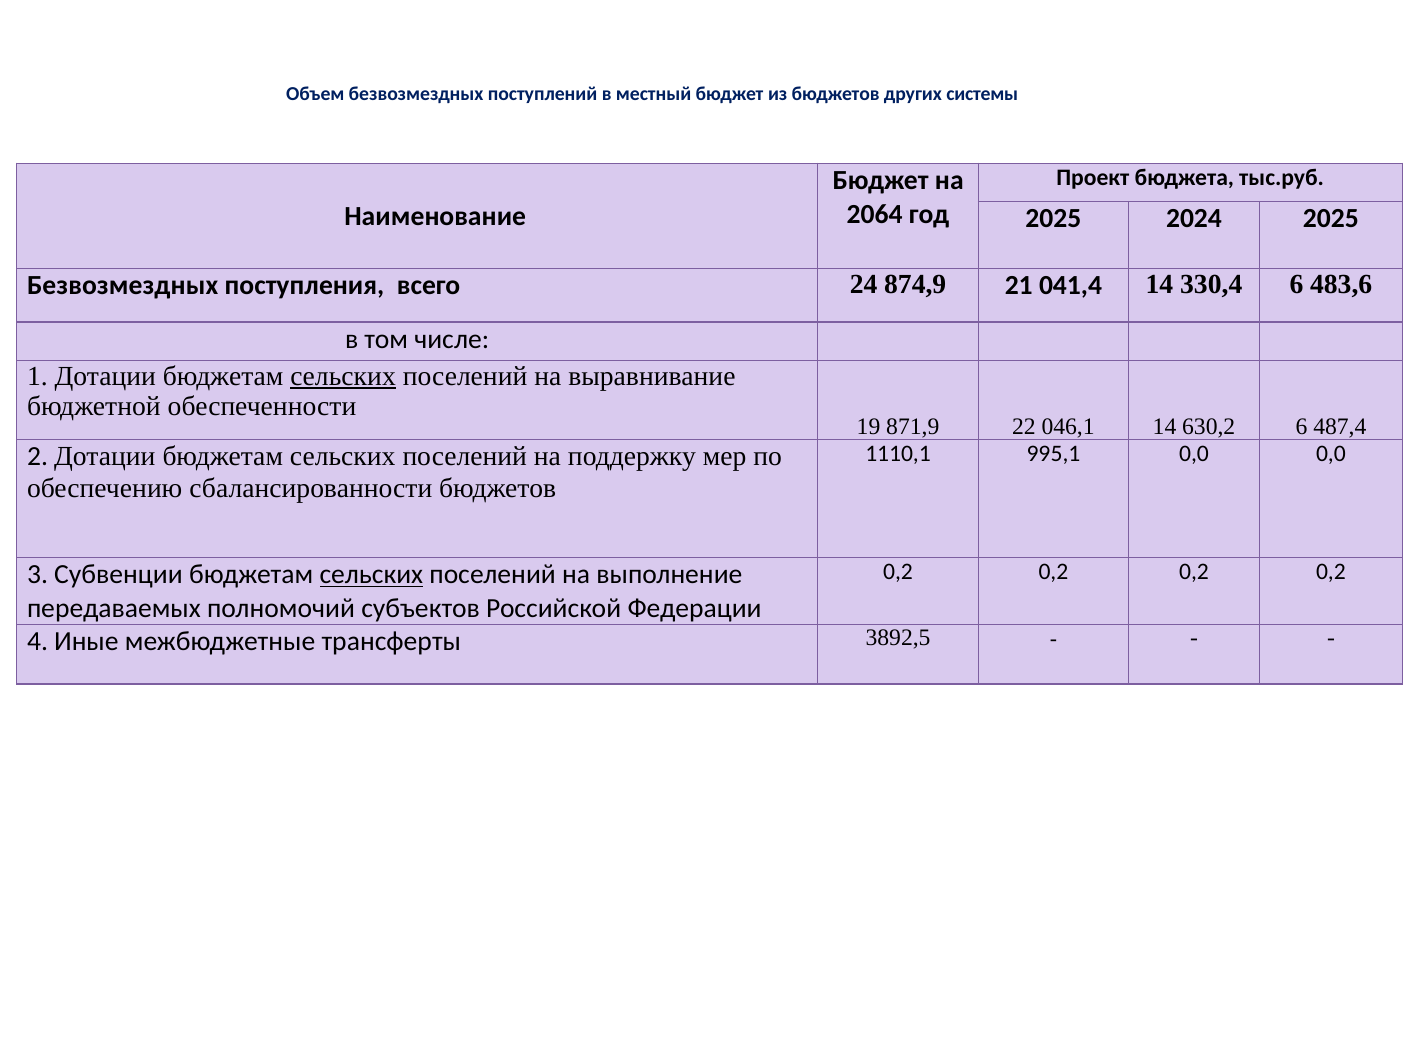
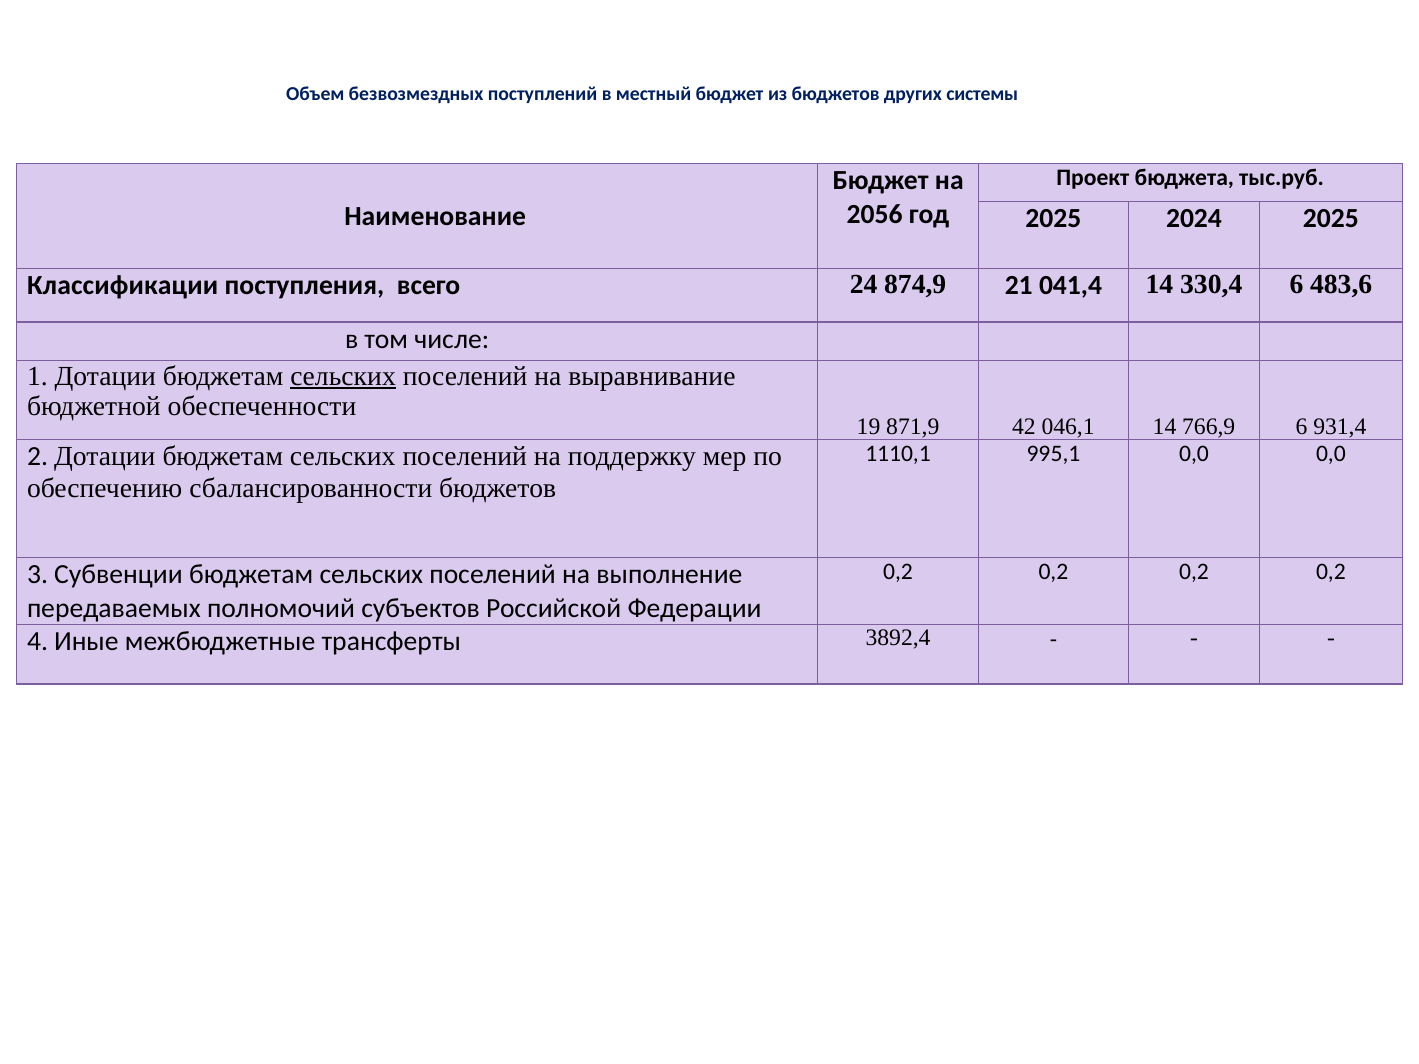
2064: 2064 -> 2056
Безвозмездных at (123, 286): Безвозмездных -> Классификации
22: 22 -> 42
630,2: 630,2 -> 766,9
487,4: 487,4 -> 931,4
сельских at (371, 575) underline: present -> none
3892,5: 3892,5 -> 3892,4
